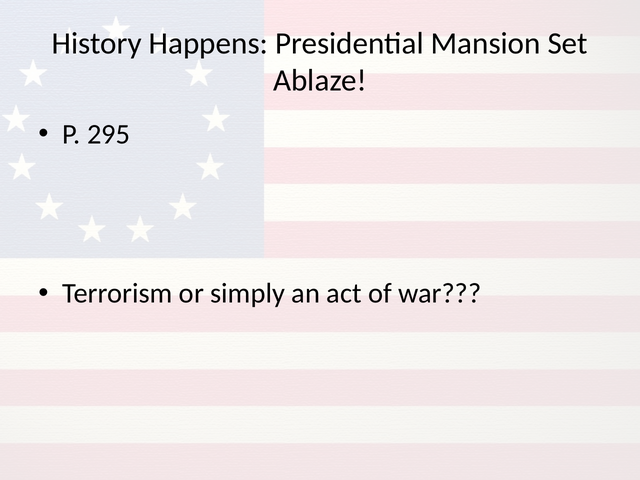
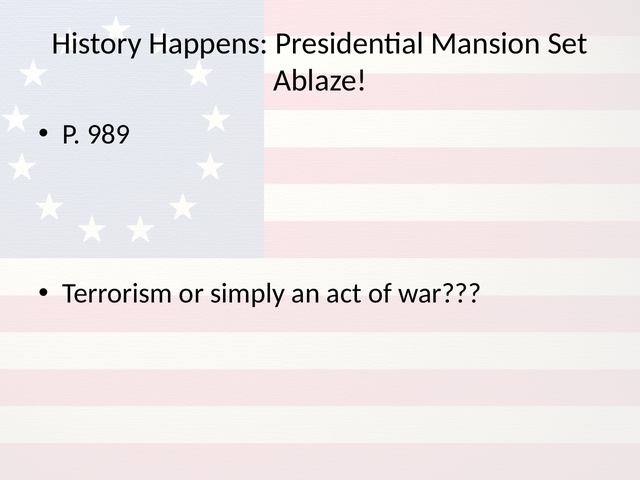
295: 295 -> 989
